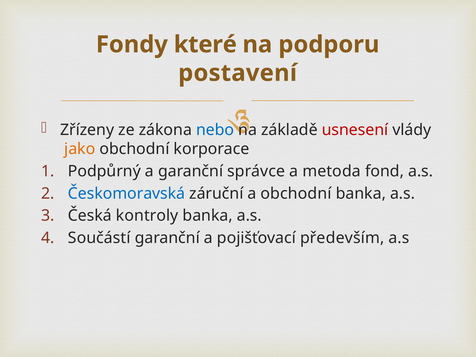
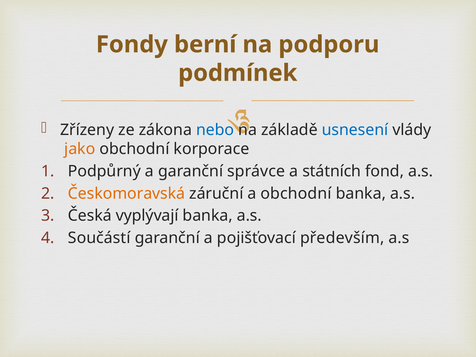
které: které -> berní
postavení: postavení -> podmínek
usnesení colour: red -> blue
metoda: metoda -> státních
Českomoravská colour: blue -> orange
kontroly: kontroly -> vyplývají
